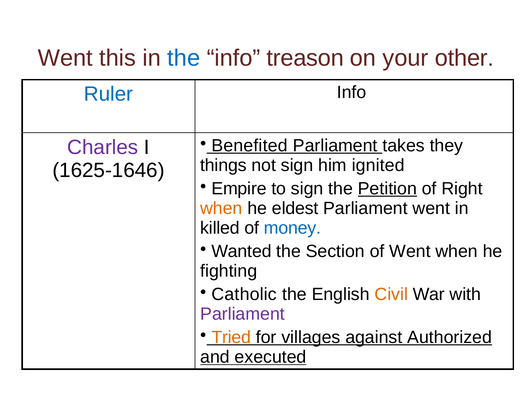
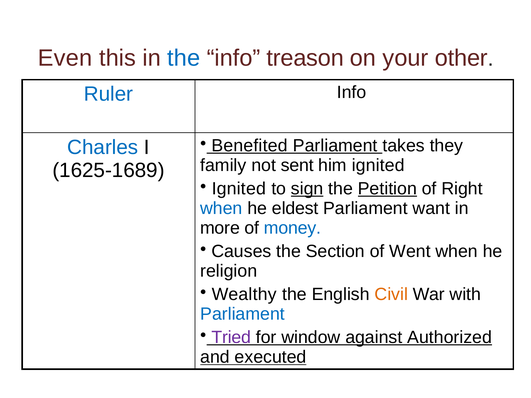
Went at (65, 58): Went -> Even
Charles colour: purple -> blue
things: things -> family
not sign: sign -> sent
1625-1646: 1625-1646 -> 1625-1689
Empire at (239, 189): Empire -> Ignited
sign at (307, 189) underline: none -> present
when at (221, 208) colour: orange -> blue
Parliament went: went -> want
killed: killed -> more
Wanted: Wanted -> Causes
fighting: fighting -> religion
Catholic: Catholic -> Wealthy
Parliament at (242, 314) colour: purple -> blue
Tried colour: orange -> purple
villages: villages -> window
